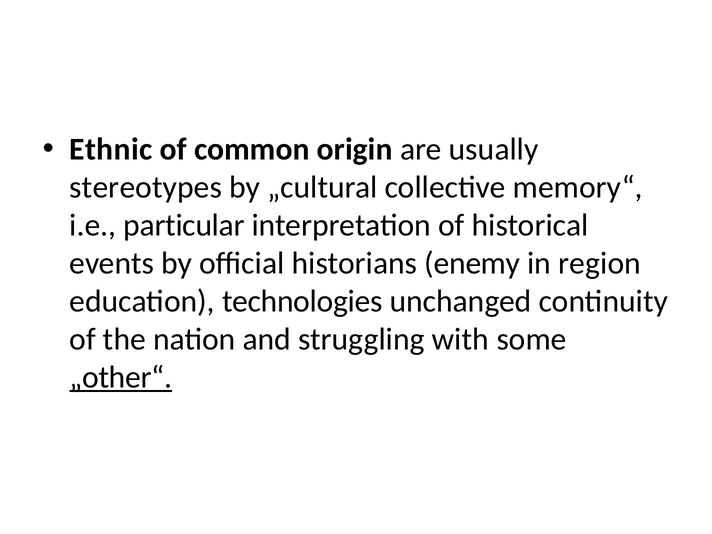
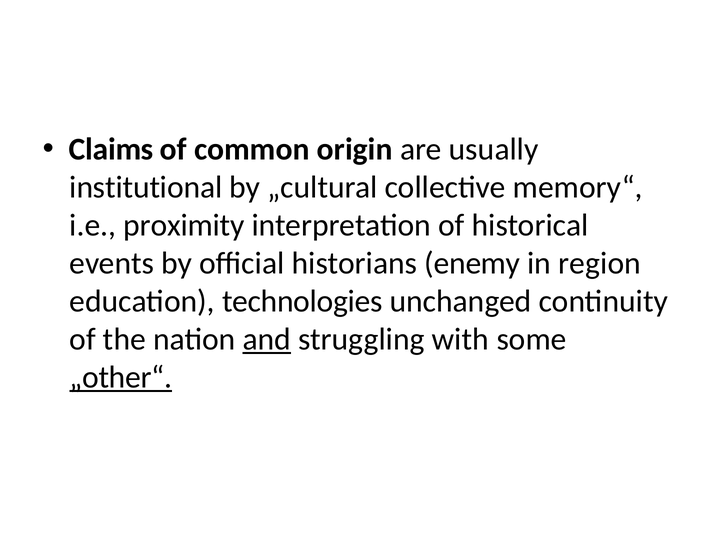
Ethnic: Ethnic -> Claims
stereotypes: stereotypes -> institutional
particular: particular -> proximity
and underline: none -> present
